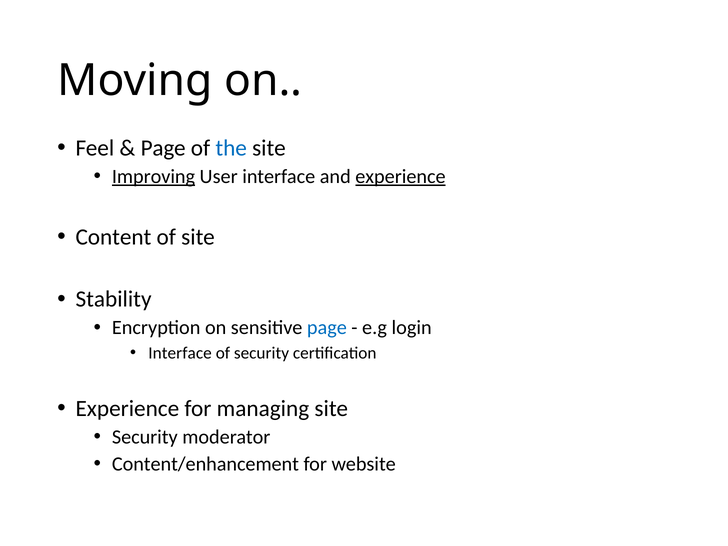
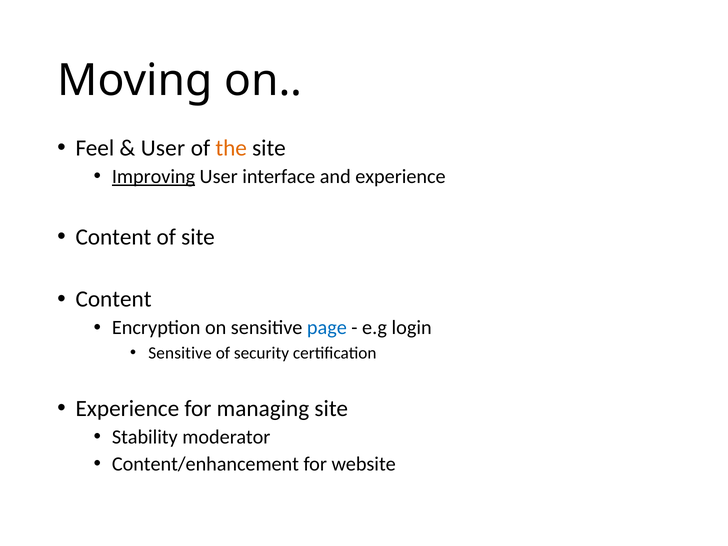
Page at (163, 148): Page -> User
the colour: blue -> orange
experience at (400, 177) underline: present -> none
Stability at (114, 299): Stability -> Content
Interface at (180, 353): Interface -> Sensitive
Security at (145, 437): Security -> Stability
